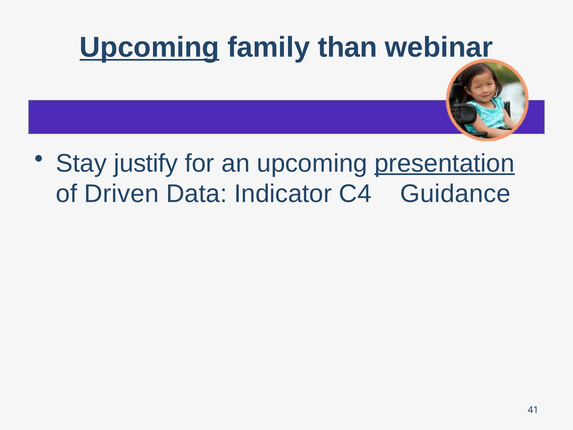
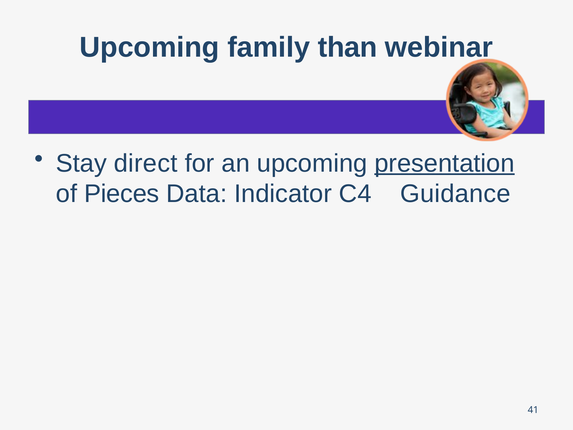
Upcoming at (150, 47) underline: present -> none
justify: justify -> direct
Driven: Driven -> Pieces
